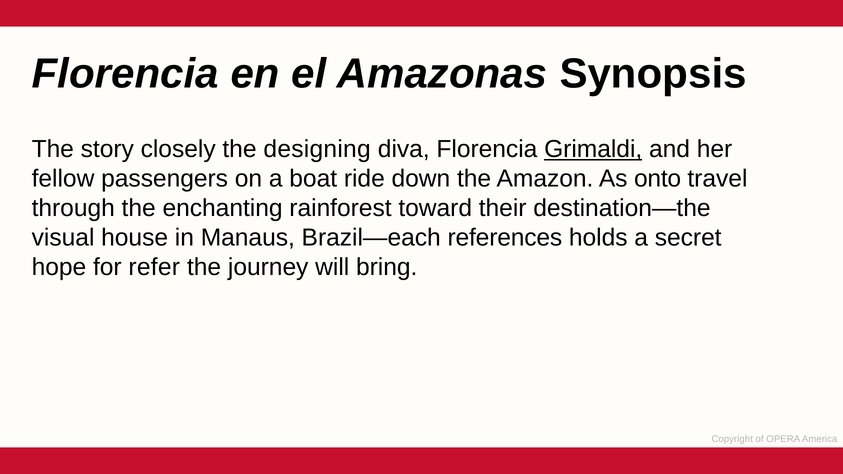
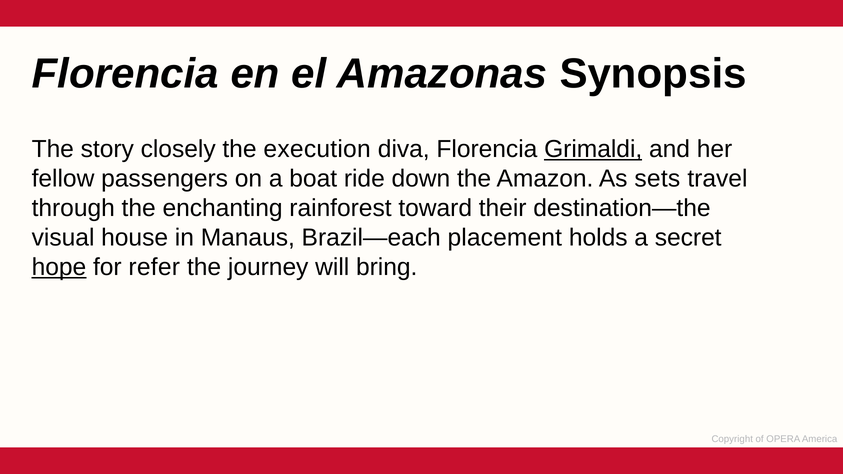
designing: designing -> execution
onto: onto -> sets
references: references -> placement
hope underline: none -> present
